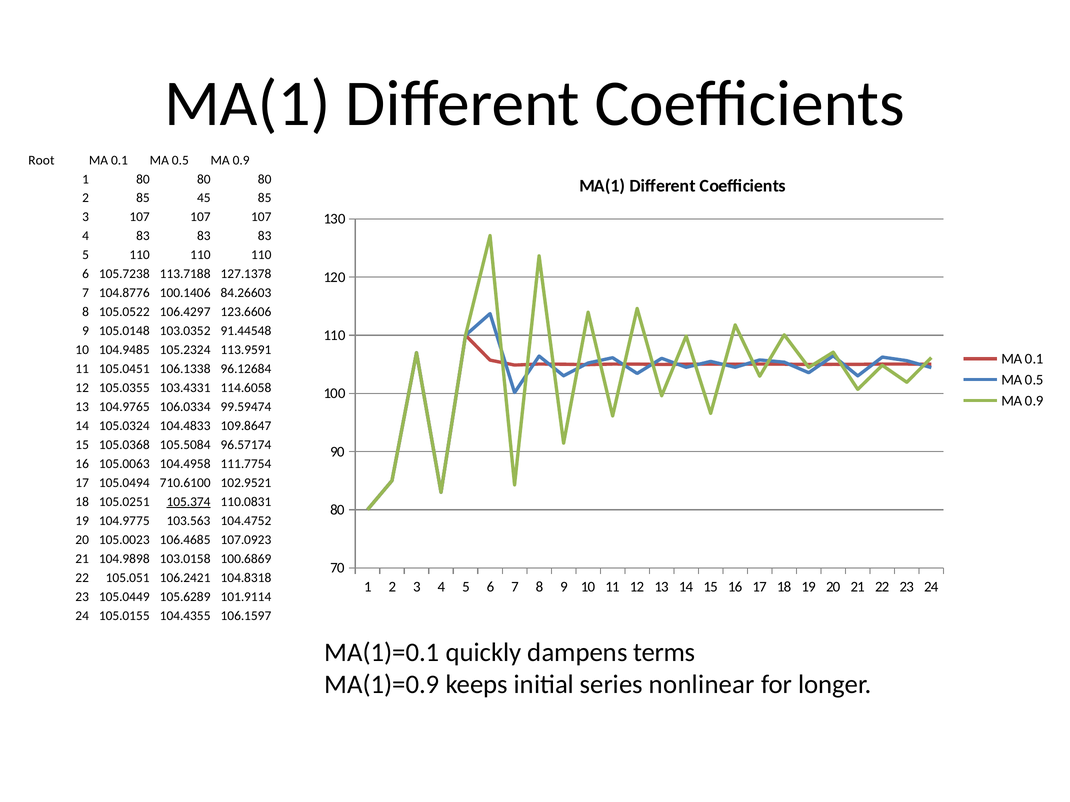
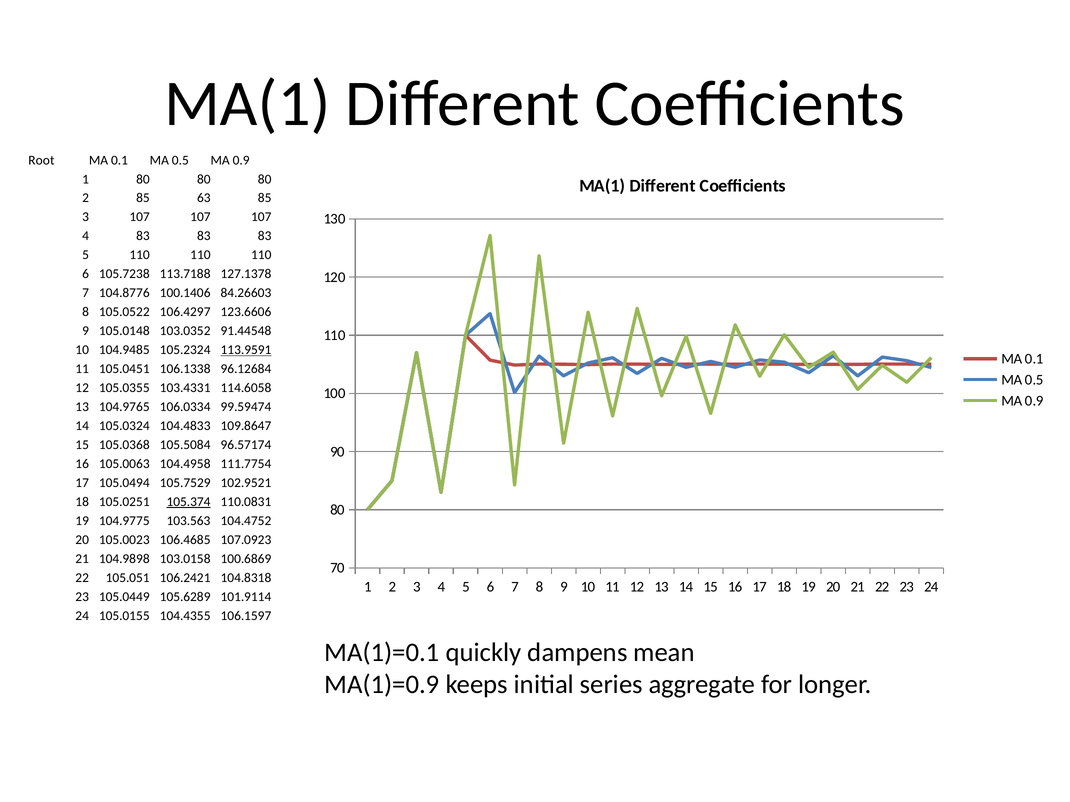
45: 45 -> 63
113.9591 underline: none -> present
710.6100: 710.6100 -> 105.7529
terms: terms -> mean
nonlinear: nonlinear -> aggregate
